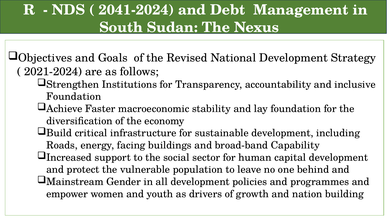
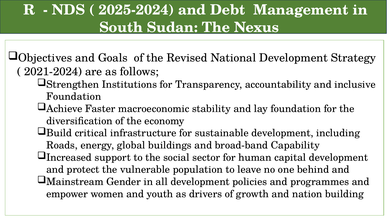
2041-2024: 2041-2024 -> 2025-2024
facing: facing -> global
